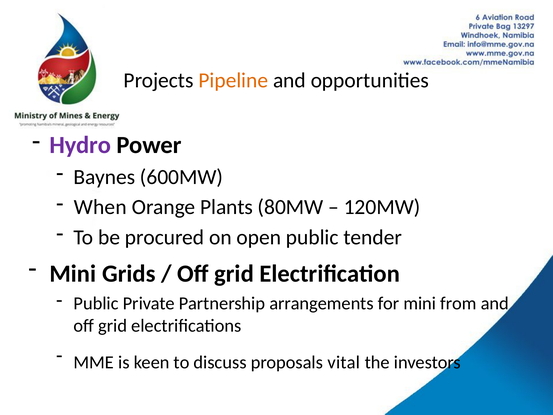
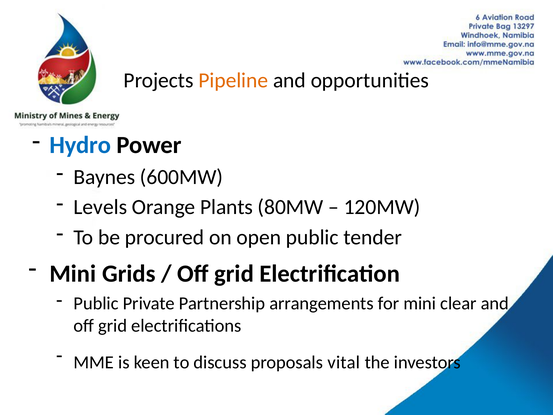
Hydro colour: purple -> blue
When: When -> Levels
from: from -> clear
